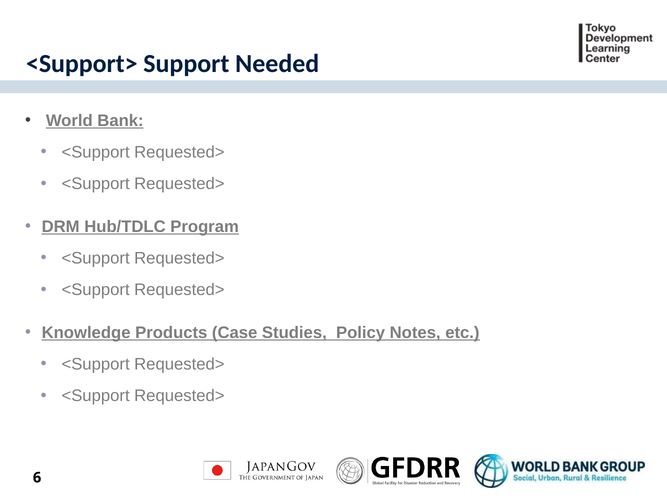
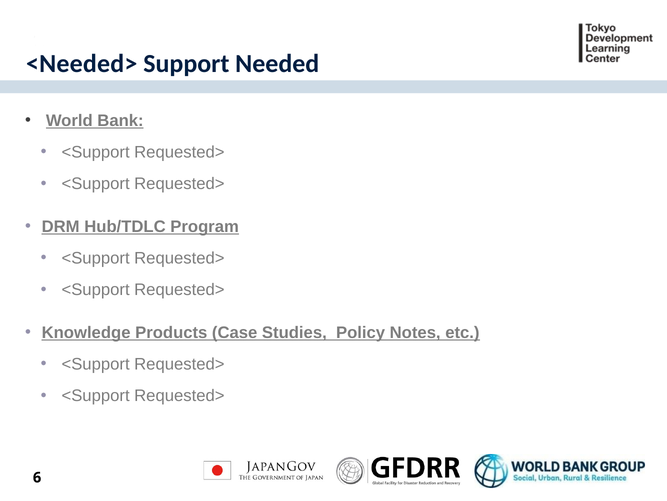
<Support>: <Support> -> <Needed>
